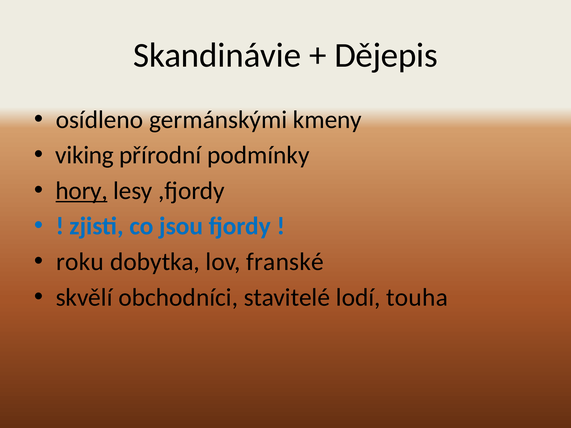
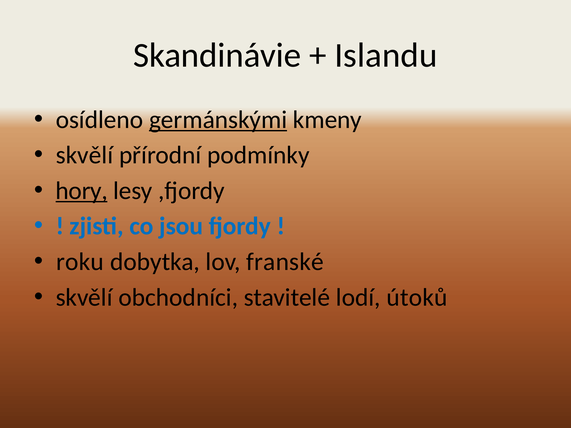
Dějepis: Dějepis -> Islandu
germánskými underline: none -> present
viking at (85, 155): viking -> skvělí
touha: touha -> útoků
